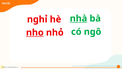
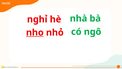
nhà underline: present -> none
